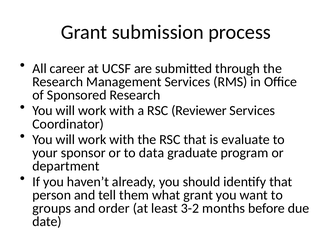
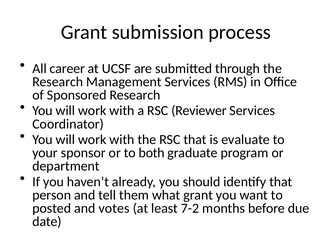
data: data -> both
groups: groups -> posted
order: order -> votes
3-2: 3-2 -> 7-2
